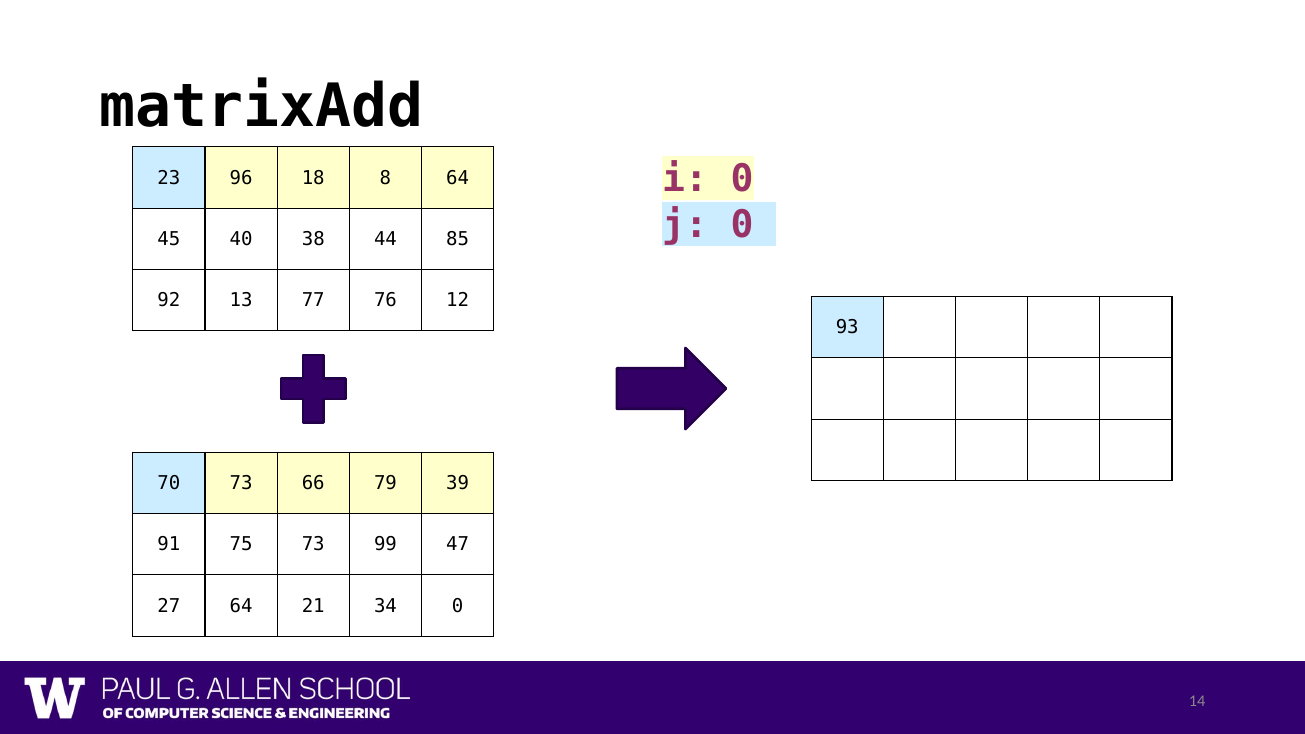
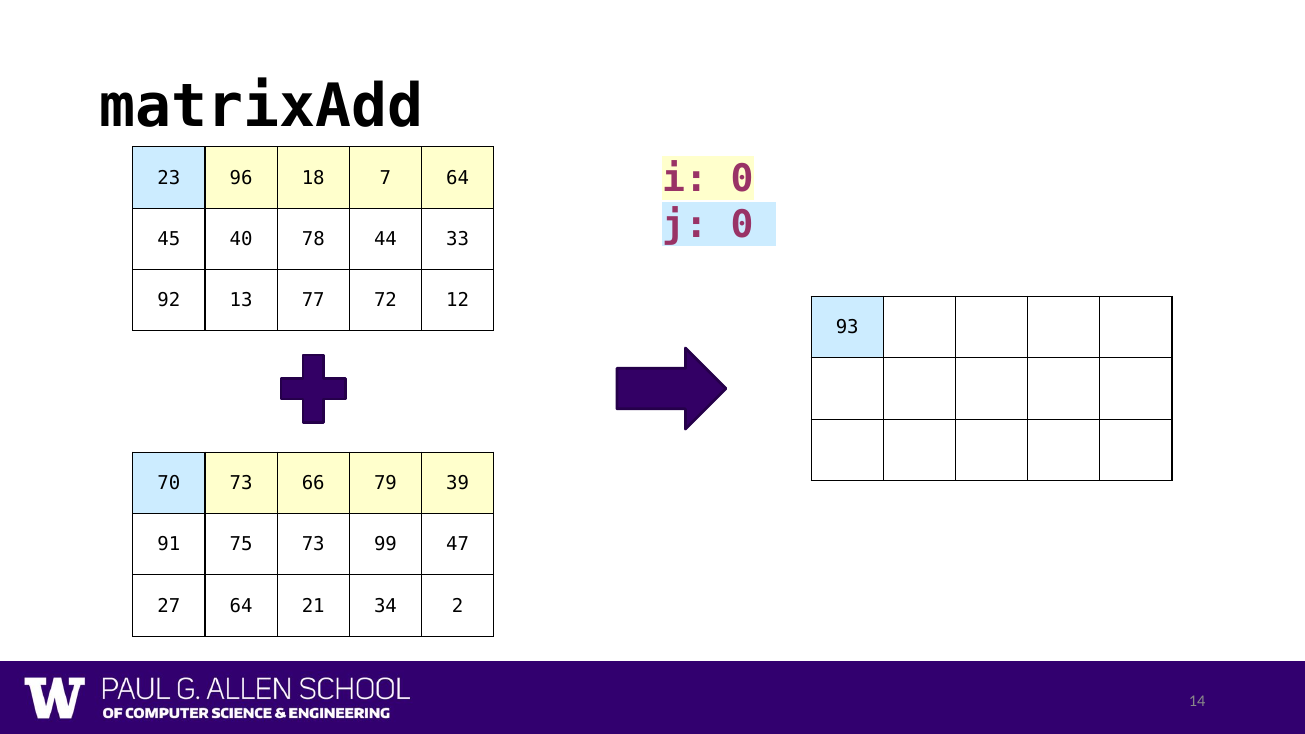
8: 8 -> 7
38: 38 -> 78
85: 85 -> 33
76: 76 -> 72
34 0: 0 -> 2
